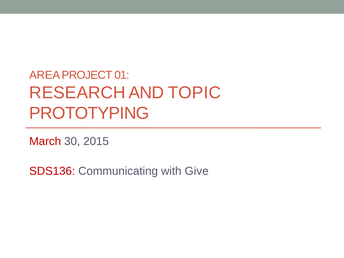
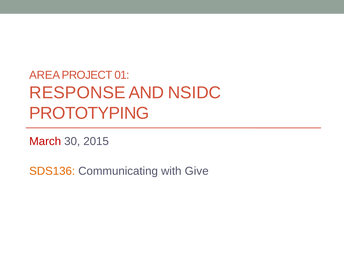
RESEARCH: RESEARCH -> RESPONSE
TOPIC: TOPIC -> NSIDC
SDS136 colour: red -> orange
